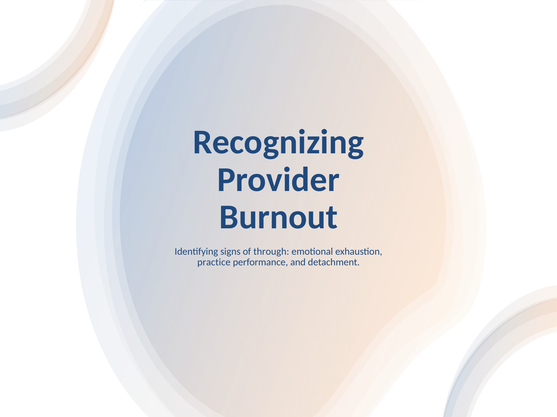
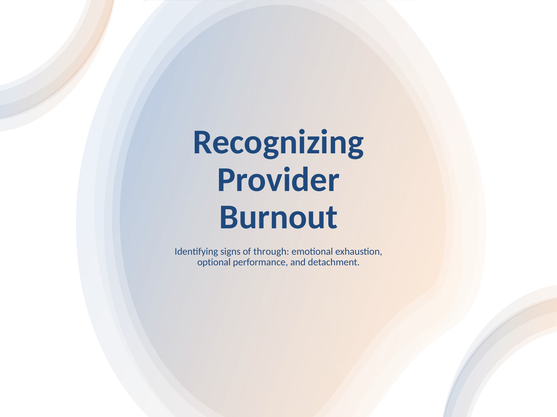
practice: practice -> optional
